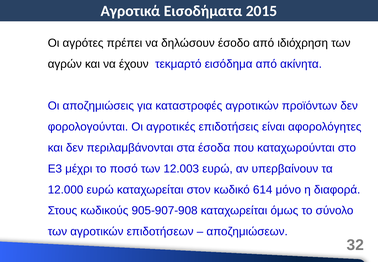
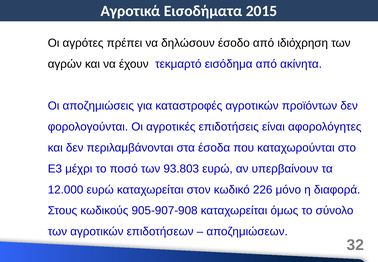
12.003: 12.003 -> 93.803
614: 614 -> 226
